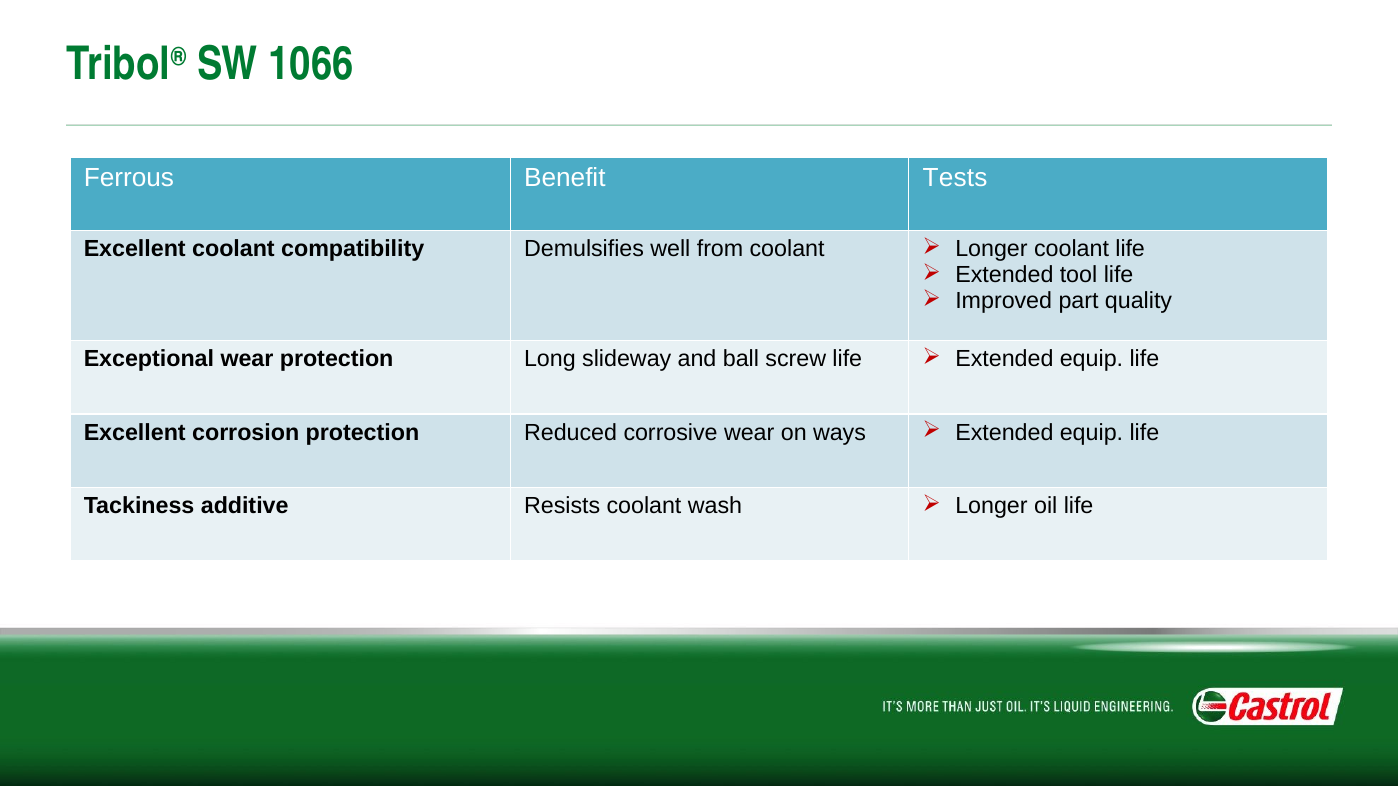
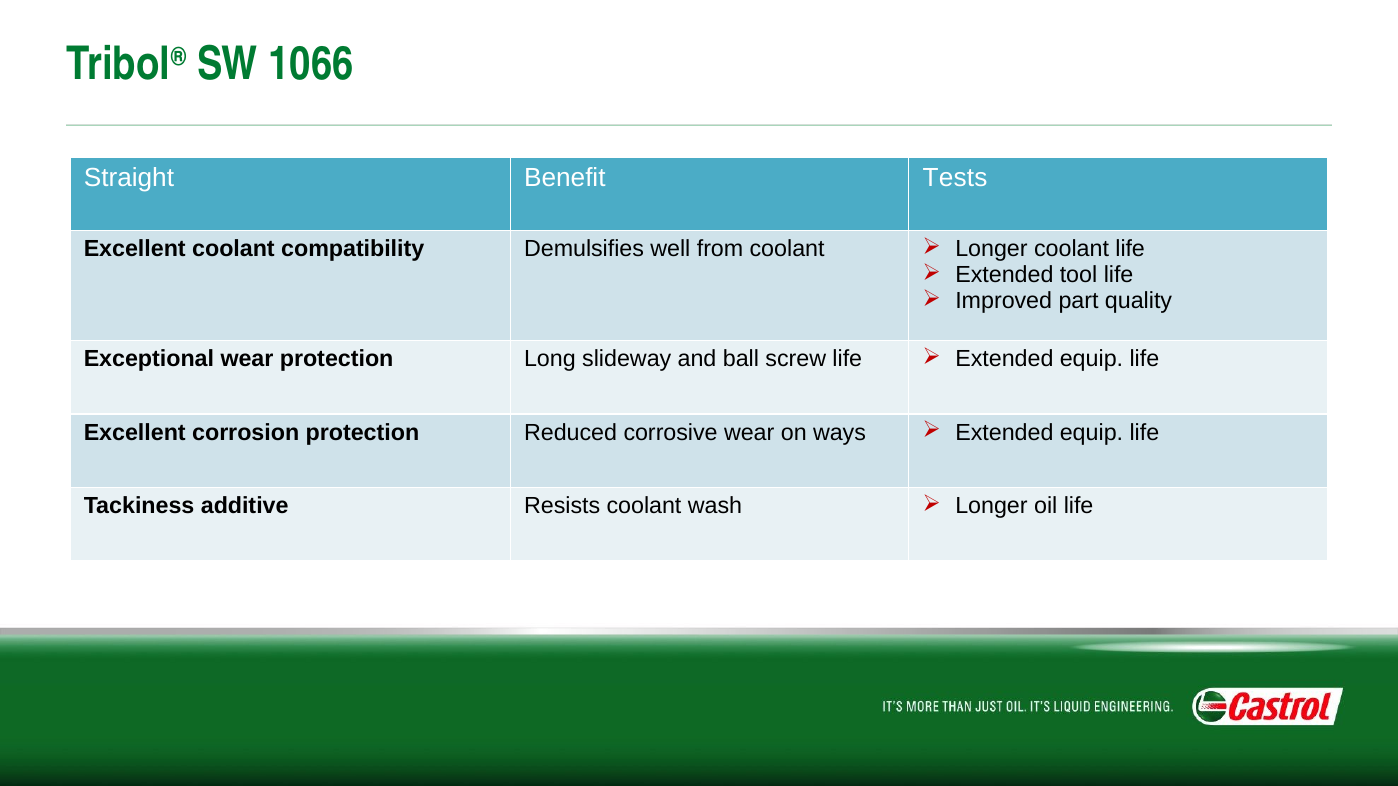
Ferrous: Ferrous -> Straight
